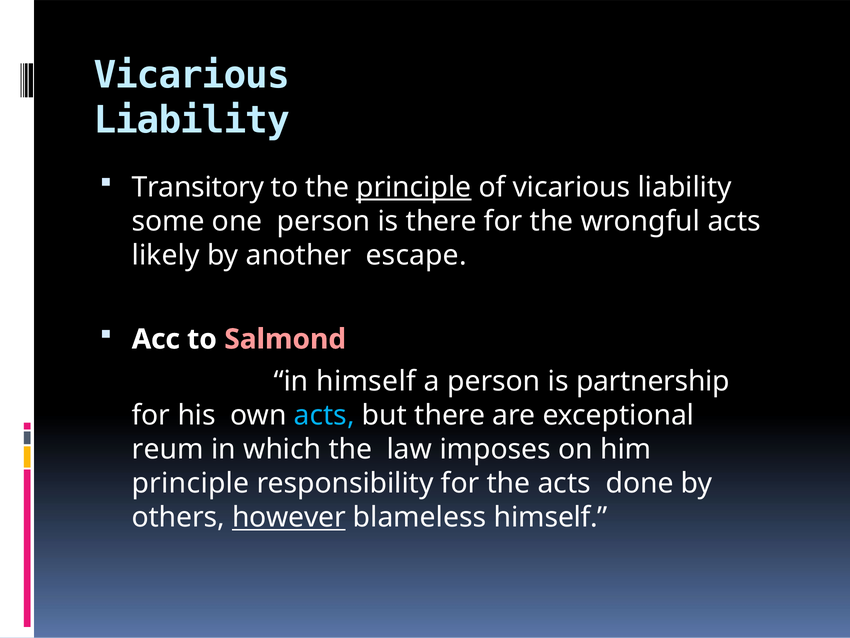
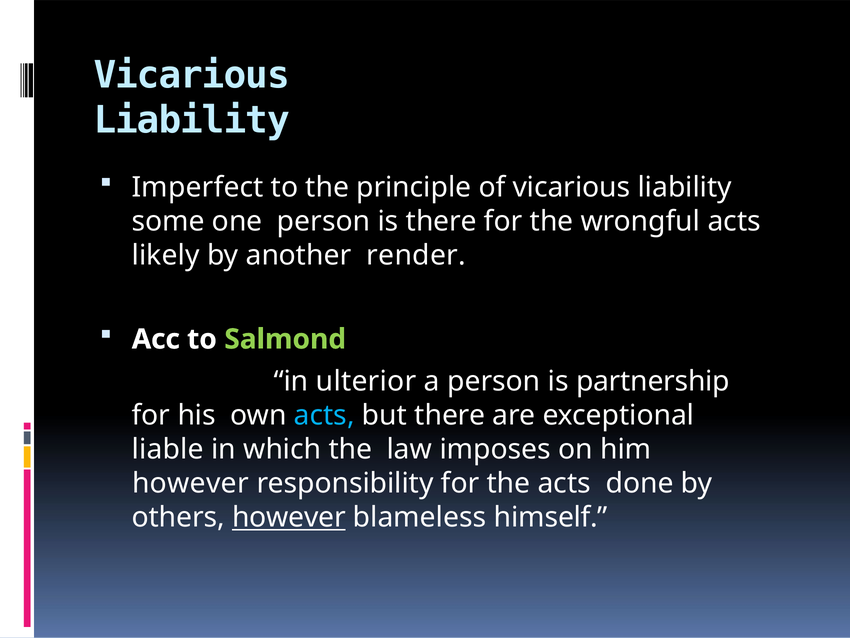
Transitory: Transitory -> Imperfect
principle at (414, 187) underline: present -> none
escape: escape -> render
Salmond colour: pink -> light green
in himself: himself -> ulterior
reum: reum -> liable
principle at (190, 483): principle -> however
